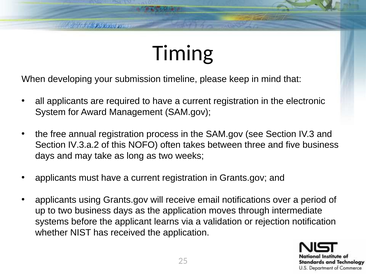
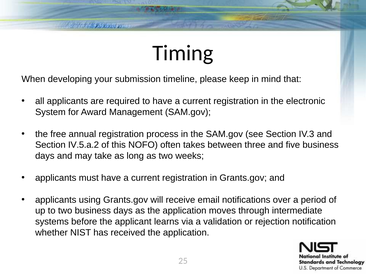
IV.3.a.2: IV.3.a.2 -> IV.5.a.2
